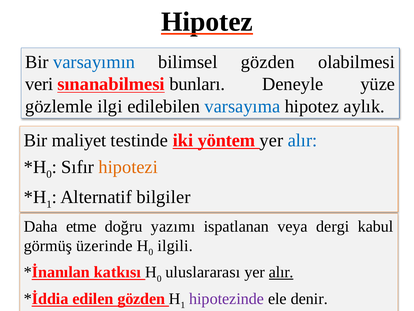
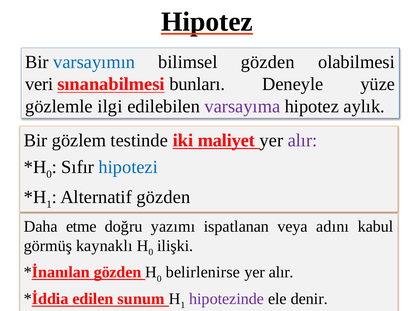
varsayıma colour: blue -> purple
maliyet: maliyet -> gözlem
yöntem: yöntem -> maliyet
alır at (302, 140) colour: blue -> purple
hipotezi colour: orange -> blue
Alternatif bilgiler: bilgiler -> gözden
dergi: dergi -> adını
üzerinde: üzerinde -> kaynaklı
ilgili: ilgili -> ilişki
katkısı at (117, 272): katkısı -> gözden
uluslararası: uluslararası -> belirlenirse
alır at (281, 272) underline: present -> none
edilen gözden: gözden -> sunum
